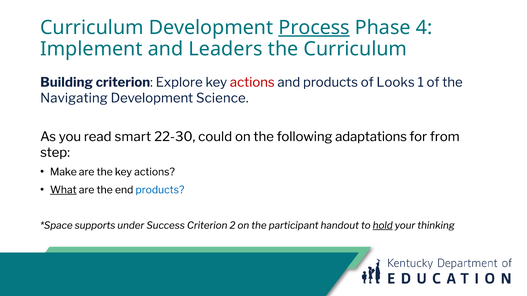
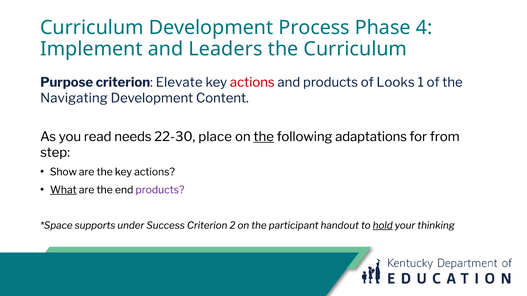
Process underline: present -> none
Building: Building -> Purpose
Explore: Explore -> Elevate
Science: Science -> Content
smart: smart -> needs
could: could -> place
the at (264, 137) underline: none -> present
Make: Make -> Show
products at (160, 190) colour: blue -> purple
